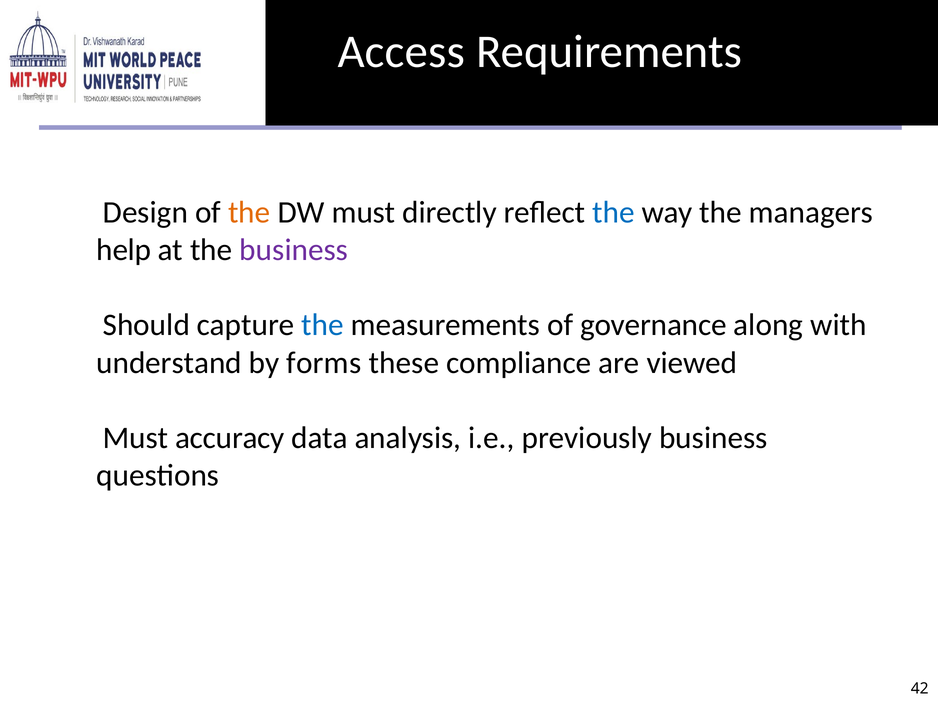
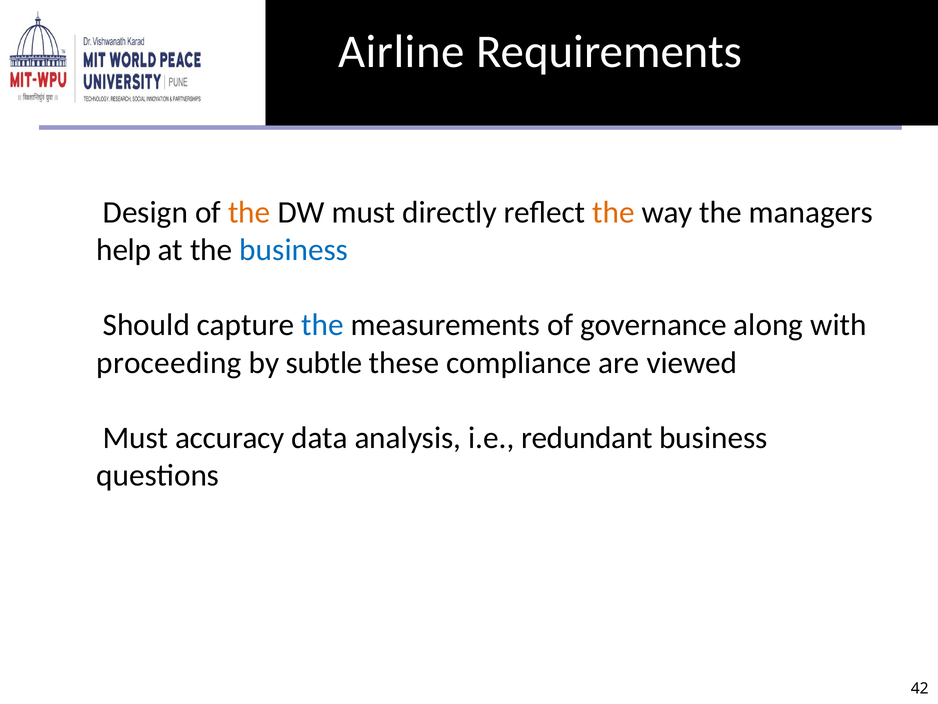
Access: Access -> Airline
the at (614, 212) colour: blue -> orange
business at (294, 250) colour: purple -> blue
understand: understand -> proceeding
forms: forms -> subtle
previously: previously -> redundant
